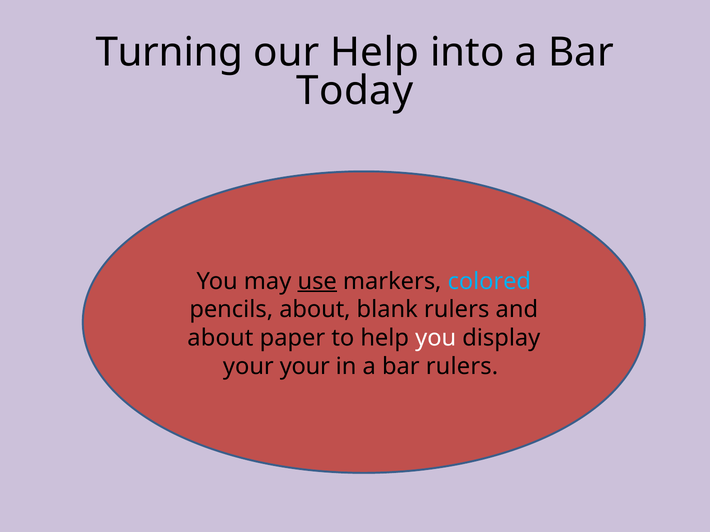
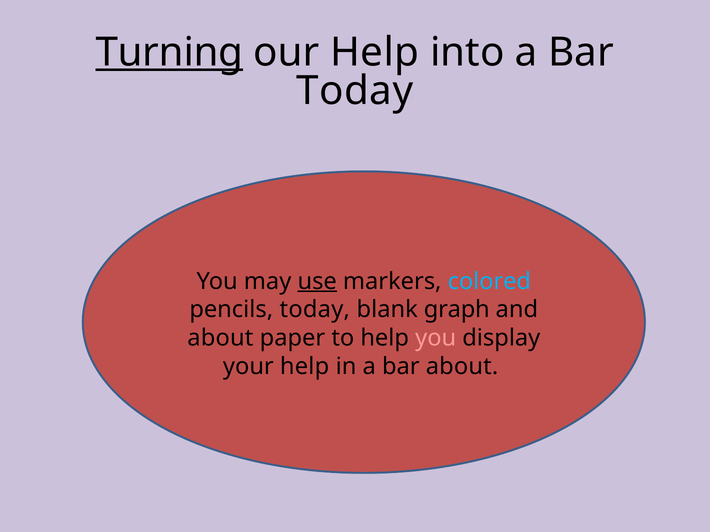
Turning underline: none -> present
pencils about: about -> today
blank rulers: rulers -> graph
you at (436, 338) colour: white -> pink
your your: your -> help
bar rulers: rulers -> about
